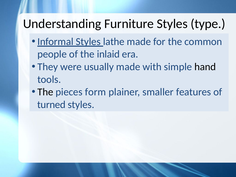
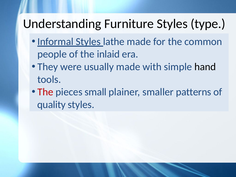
The at (45, 92) colour: black -> red
form: form -> small
features: features -> patterns
turned: turned -> quality
